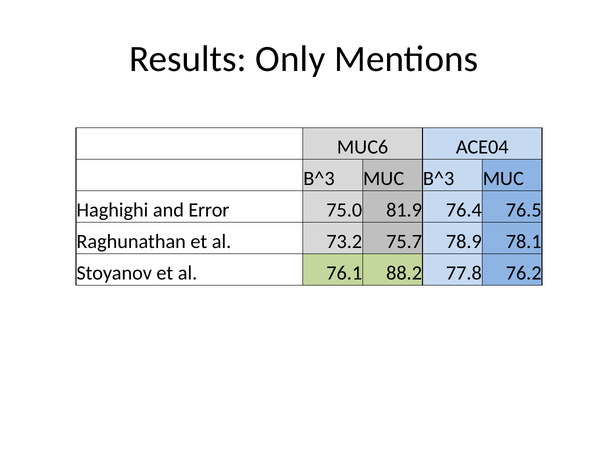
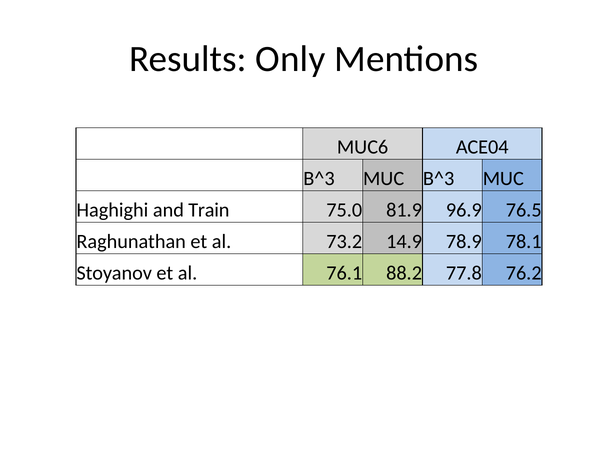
Error: Error -> Train
76.4: 76.4 -> 96.9
75.7: 75.7 -> 14.9
